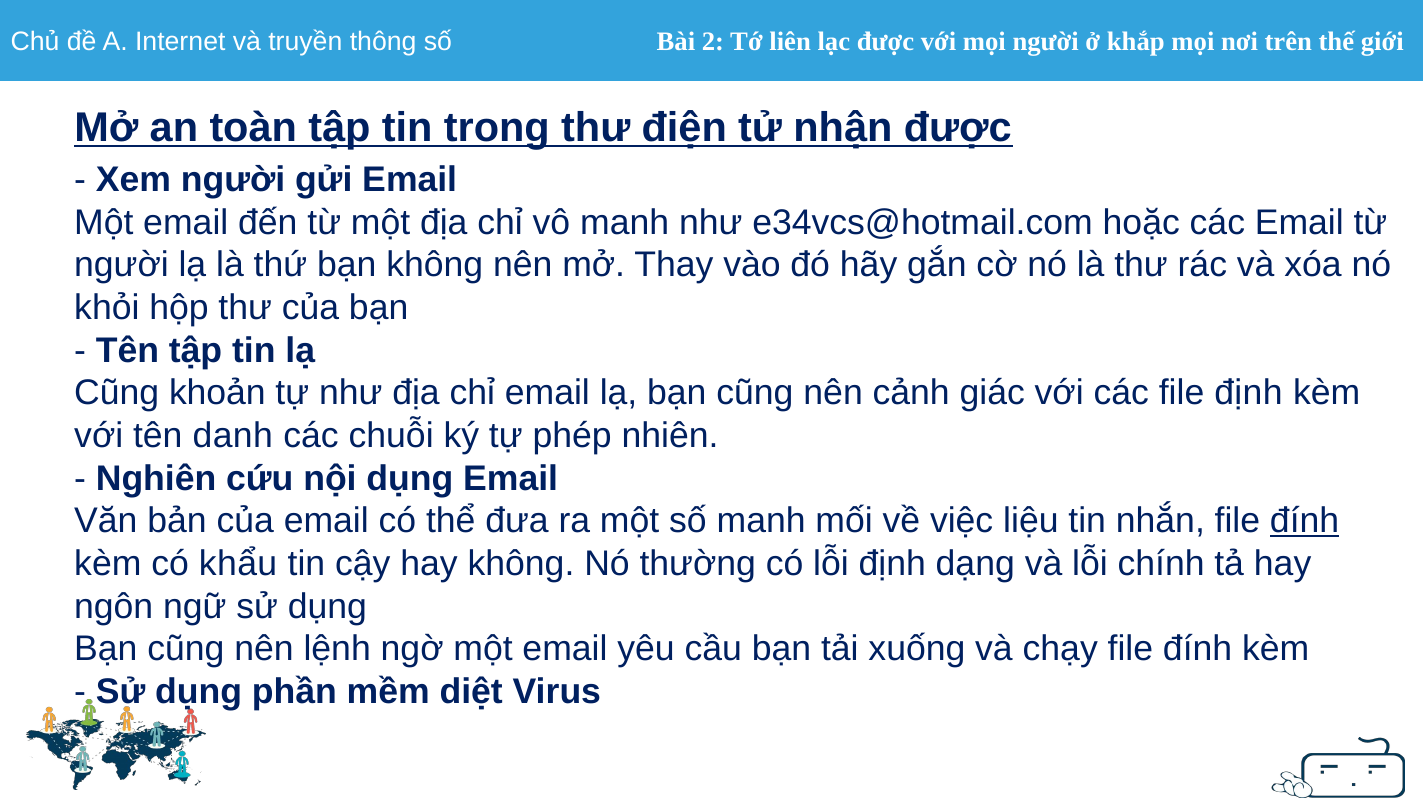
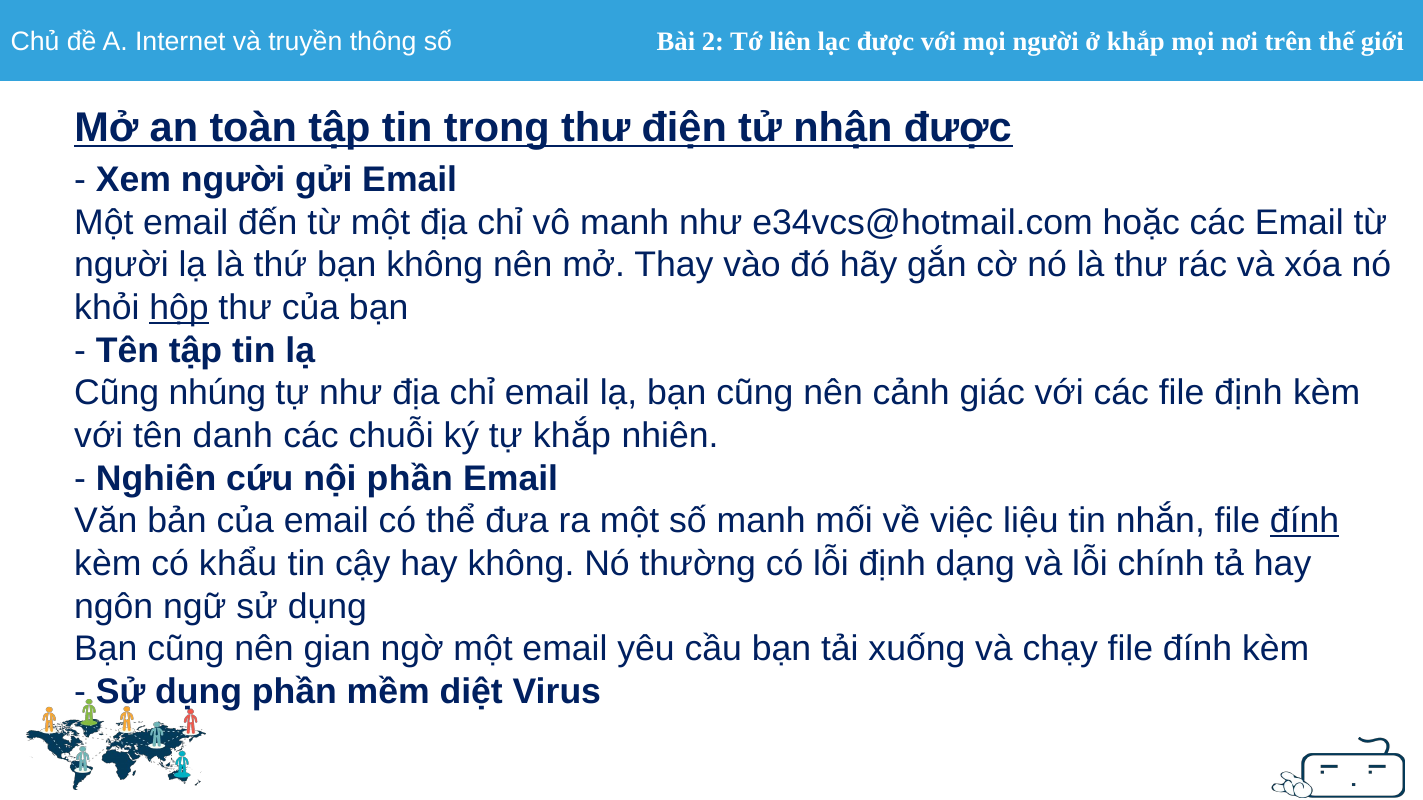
hộp underline: none -> present
khoản: khoản -> nhúng
tự phép: phép -> khắp
nội dụng: dụng -> phần
lệnh: lệnh -> gian
